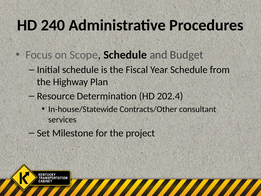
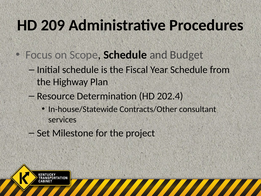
240: 240 -> 209
